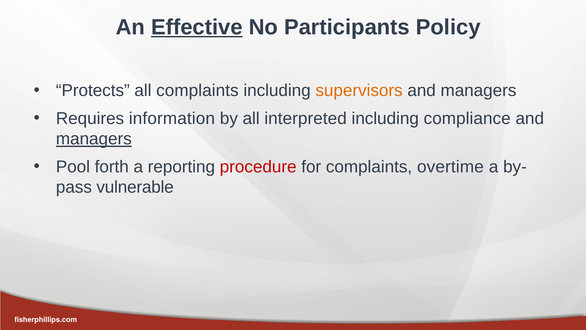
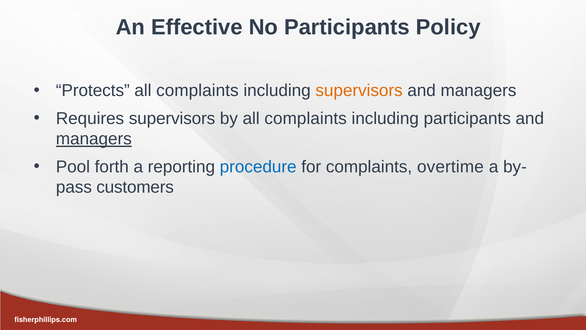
Effective underline: present -> none
Requires information: information -> supervisors
by all interpreted: interpreted -> complaints
including compliance: compliance -> participants
procedure colour: red -> blue
vulnerable: vulnerable -> customers
